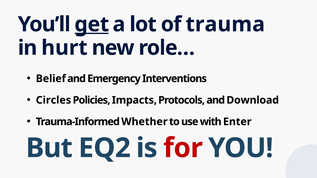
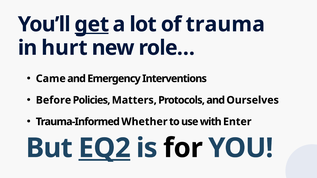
Belief: Belief -> Came
Circles: Circles -> Before
Impacts: Impacts -> Matters
Download: Download -> Ourselves
EQ2 underline: none -> present
for colour: red -> black
